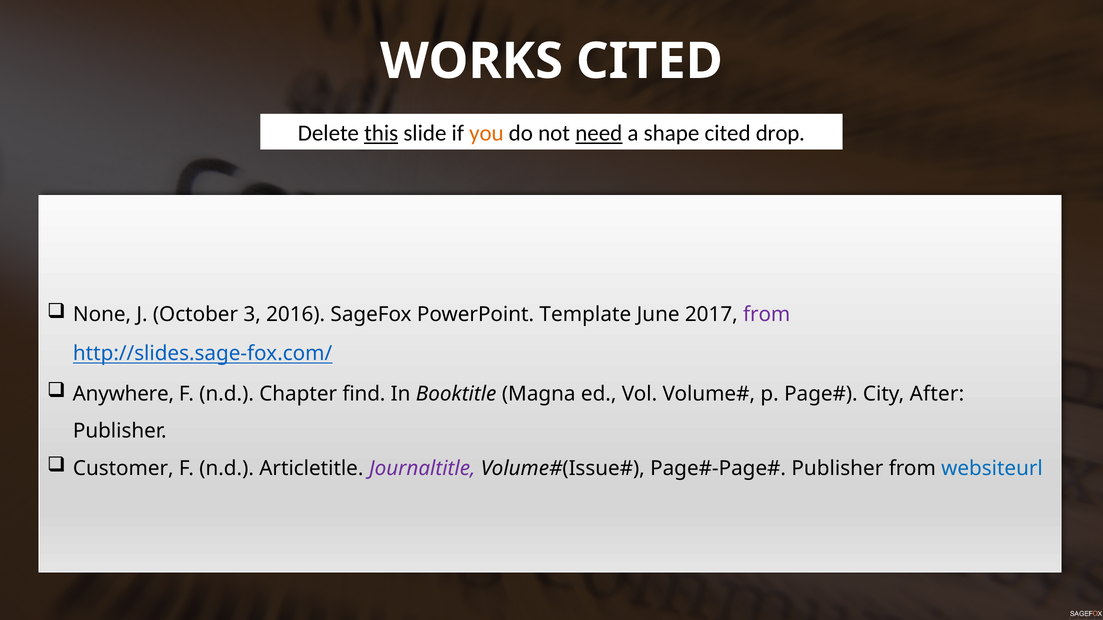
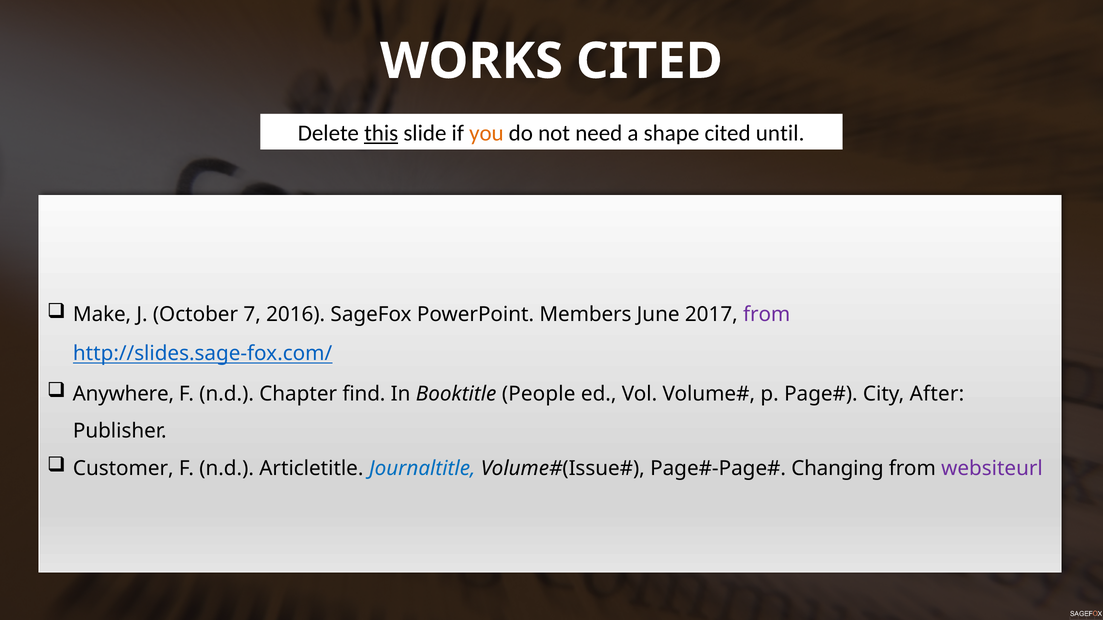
need underline: present -> none
drop: drop -> until
None: None -> Make
3: 3 -> 7
Template: Template -> Members
Magna: Magna -> People
Journaltitle colour: purple -> blue
Publisher at (837, 469): Publisher -> Changing
websiteurl colour: blue -> purple
